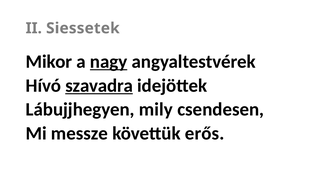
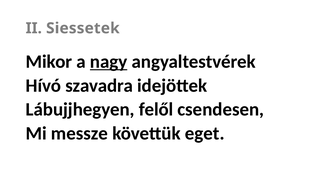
szavadra underline: present -> none
mily: mily -> felől
erős: erős -> eget
